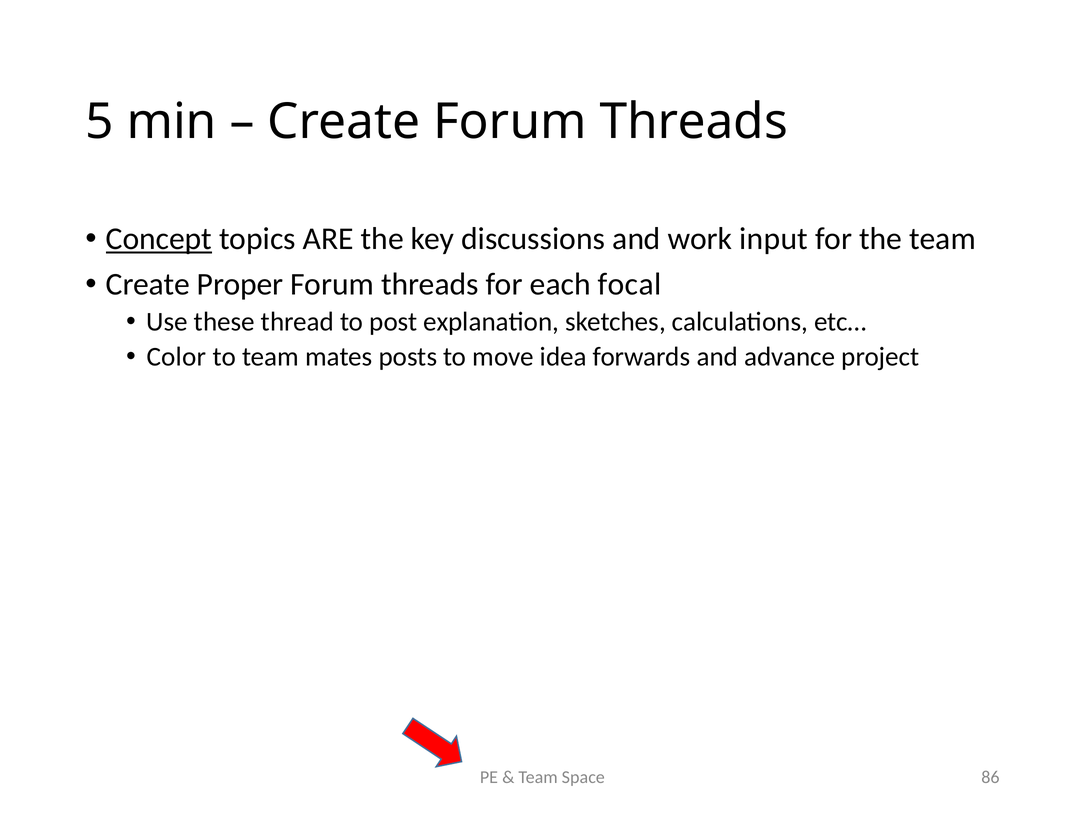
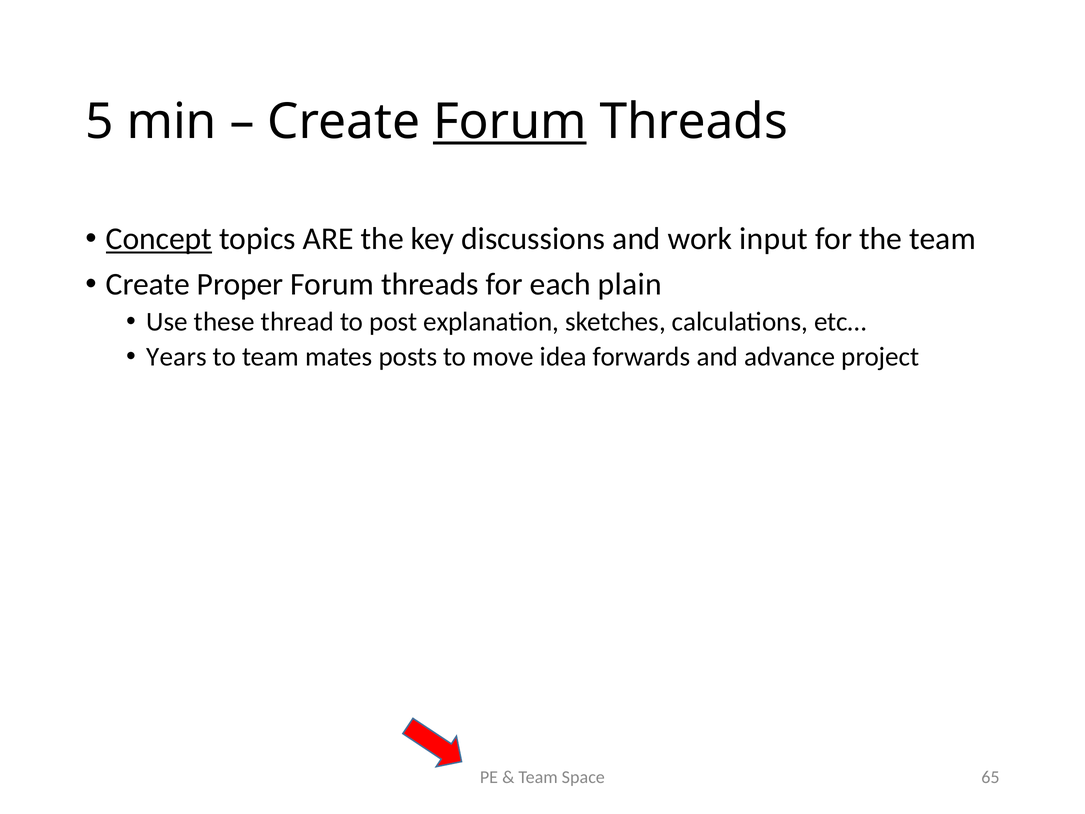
Forum at (510, 122) underline: none -> present
focal: focal -> plain
Color: Color -> Years
86: 86 -> 65
